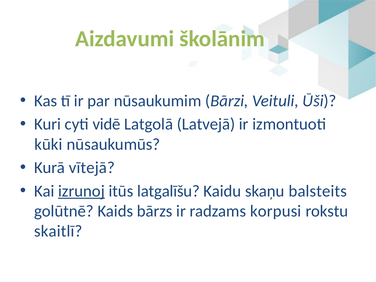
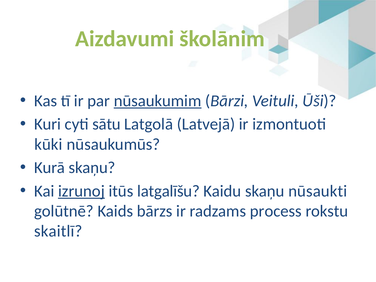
nūsaukumim underline: none -> present
vidē: vidē -> sātu
Kurā vītejā: vītejā -> skaņu
balsteits: balsteits -> nūsaukti
korpusi: korpusi -> process
